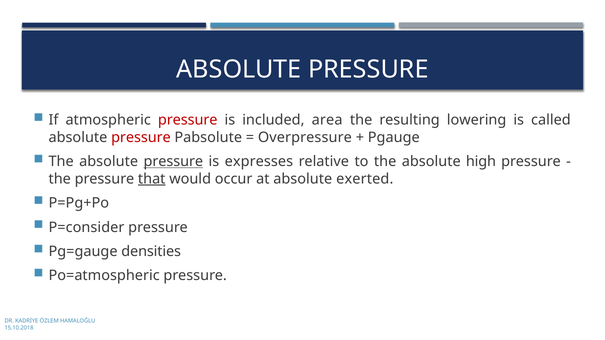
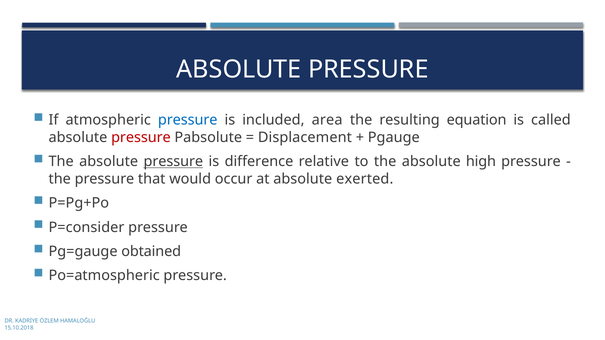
pressure at (188, 120) colour: red -> blue
lowering: lowering -> equation
Overpressure: Overpressure -> Displacement
expresses: expresses -> difference
that underline: present -> none
densities: densities -> obtained
